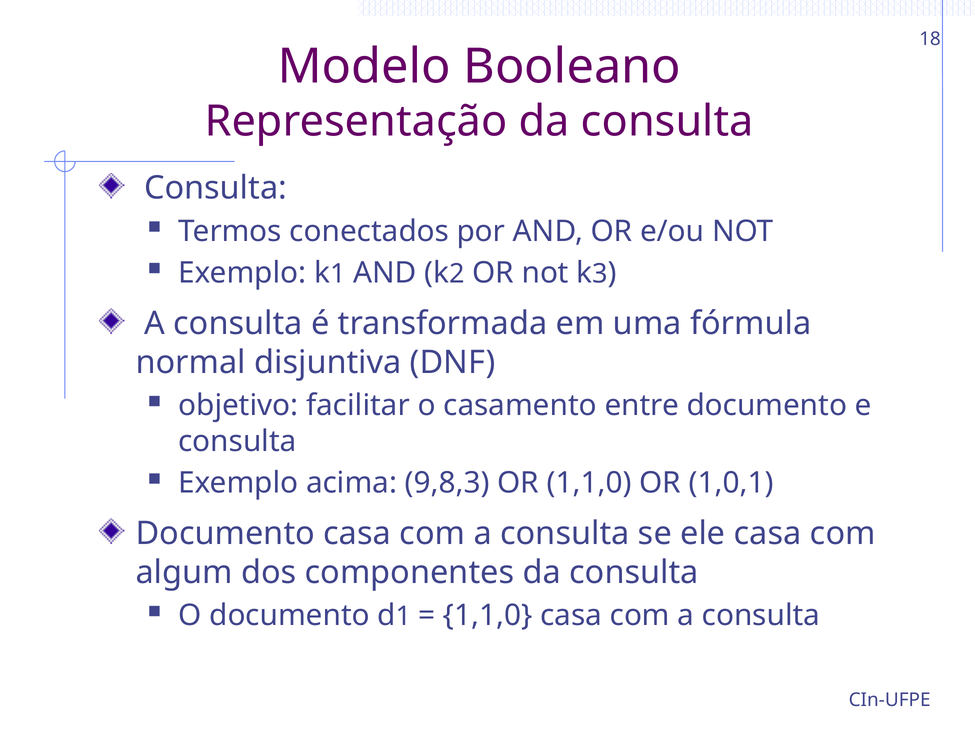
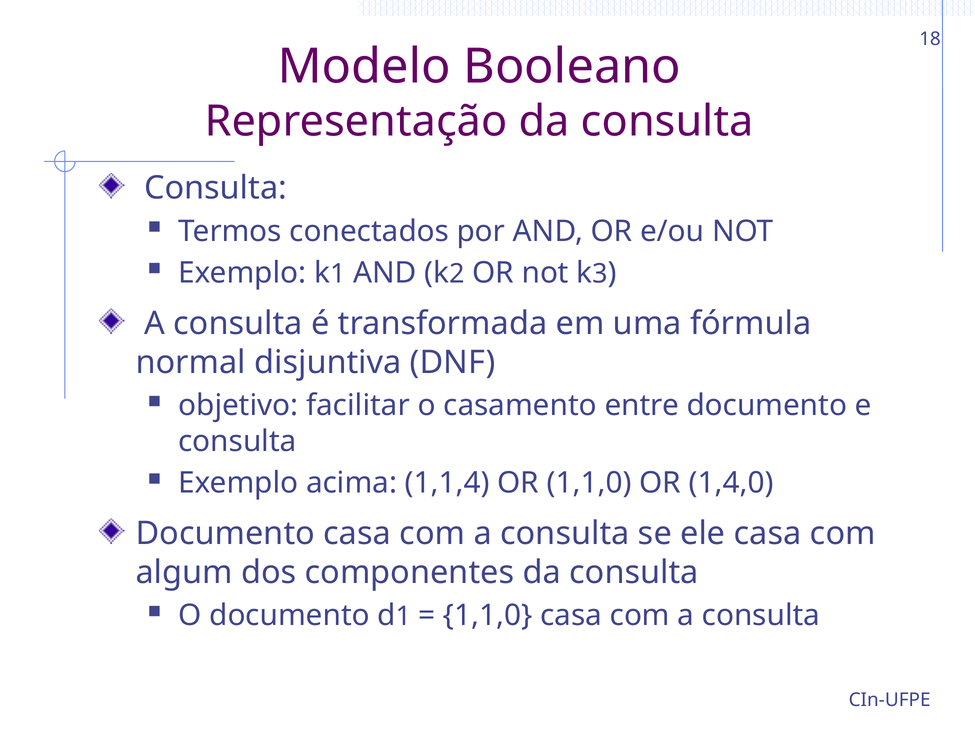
9,8,3: 9,8,3 -> 1,1,4
1,0,1: 1,0,1 -> 1,4,0
